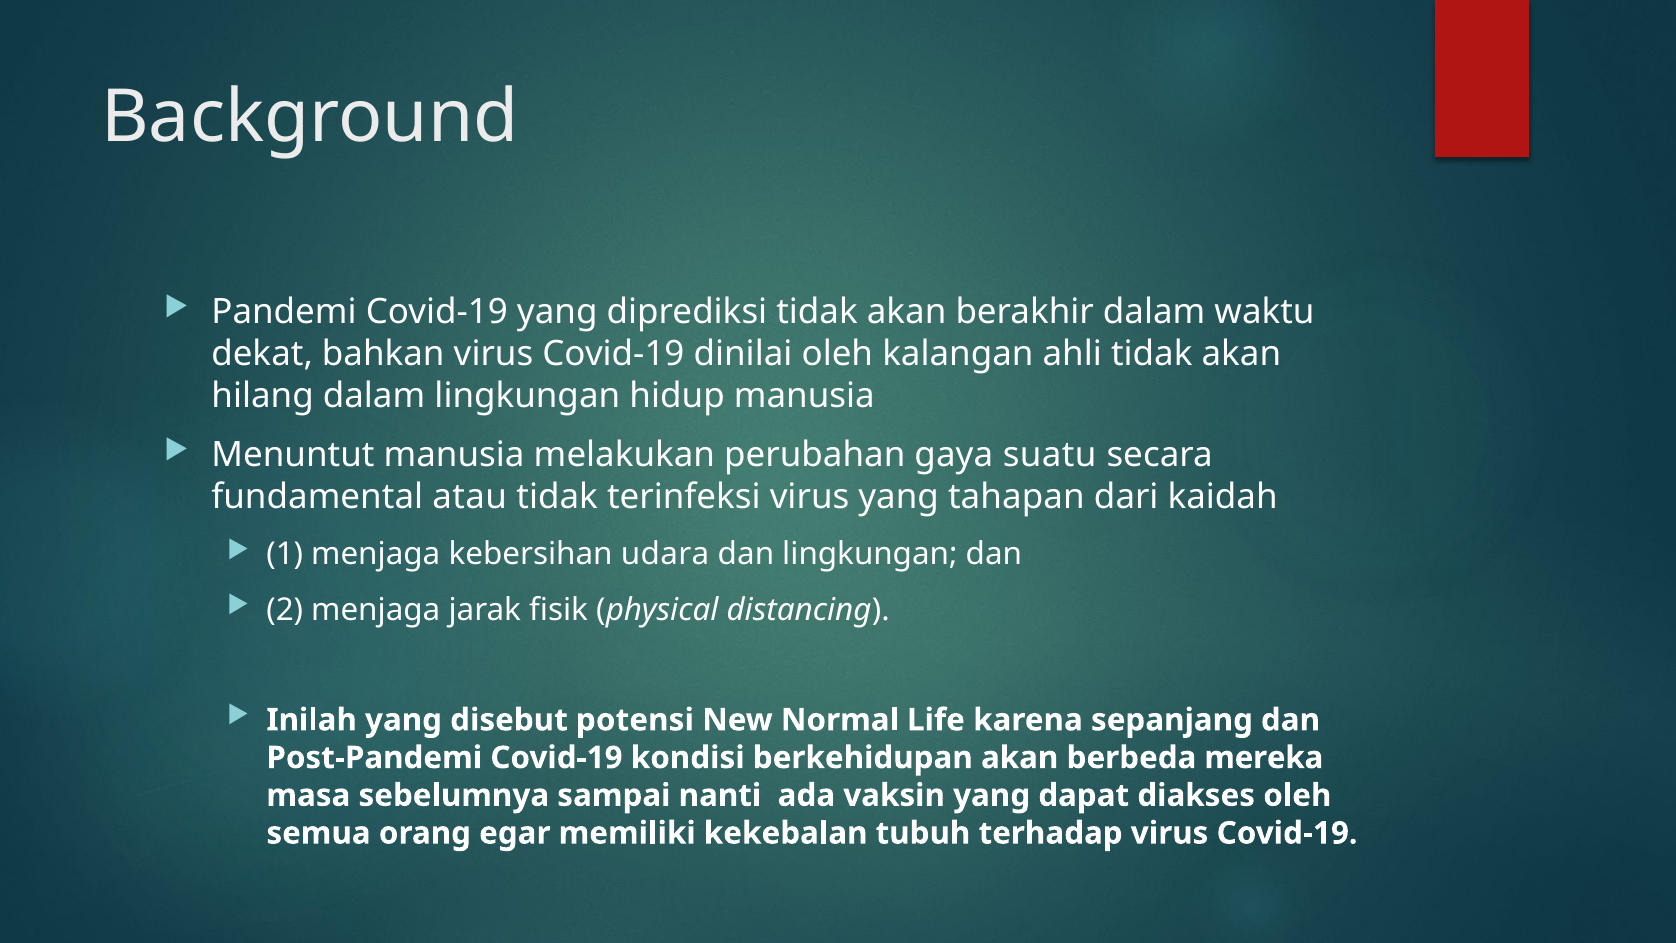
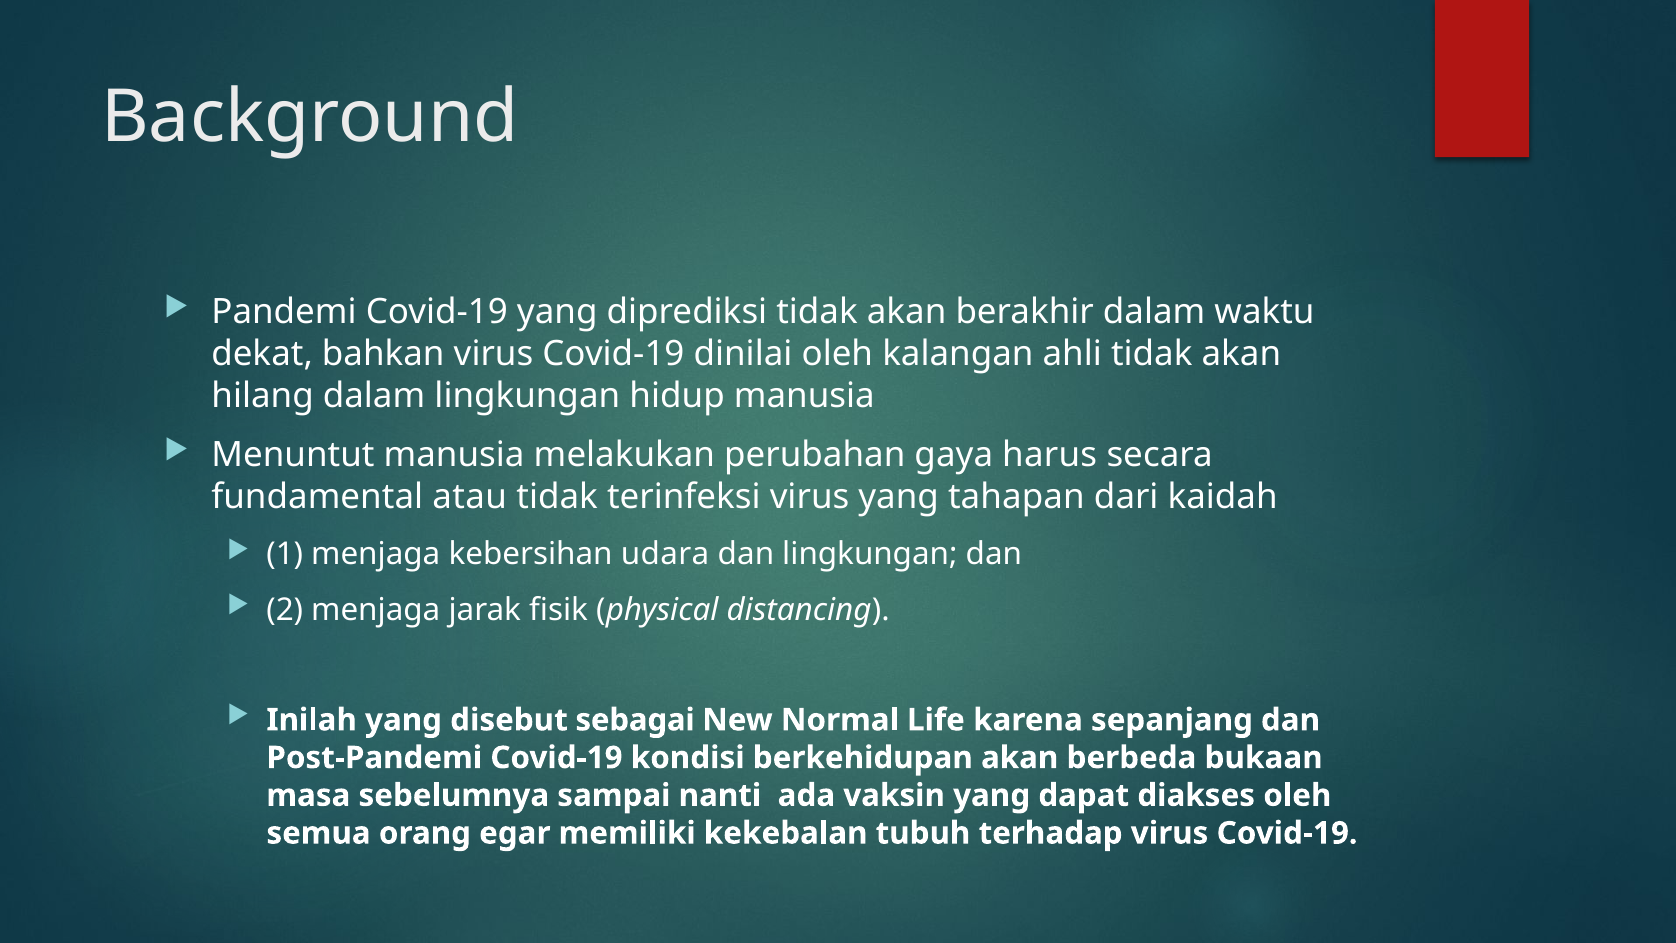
suatu: suatu -> harus
potensi: potensi -> sebagai
mereka: mereka -> bukaan
